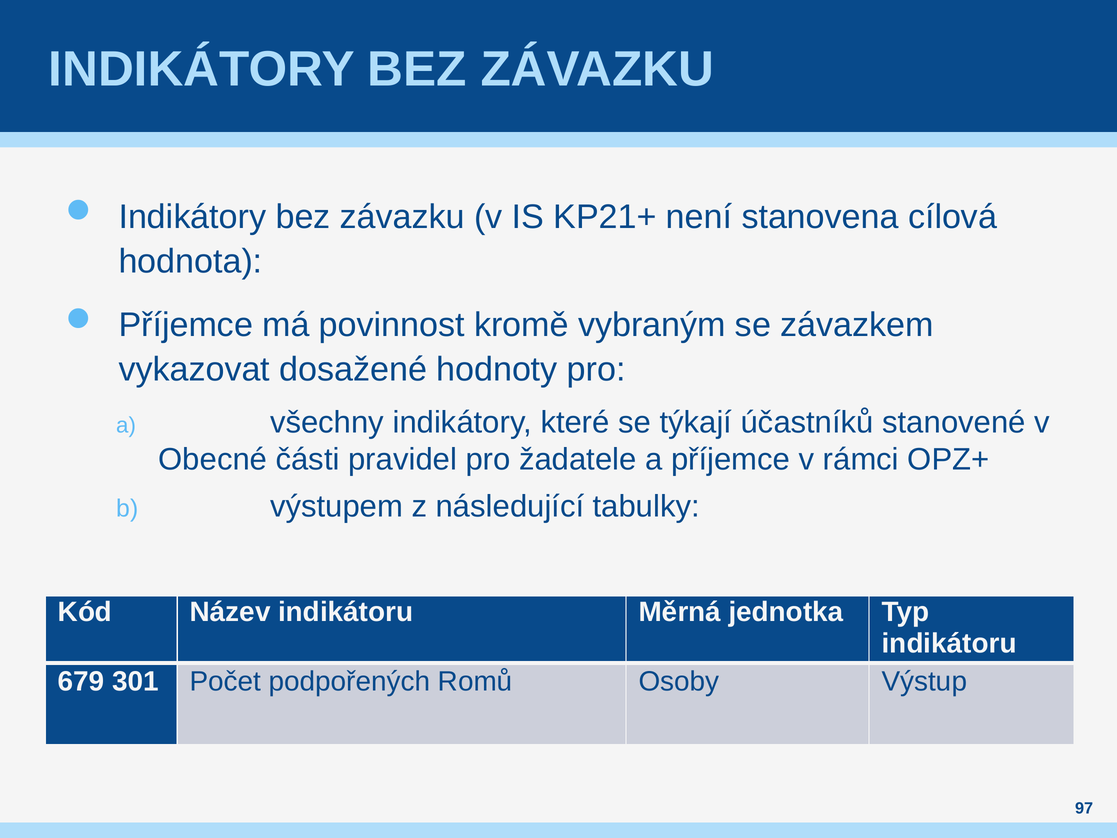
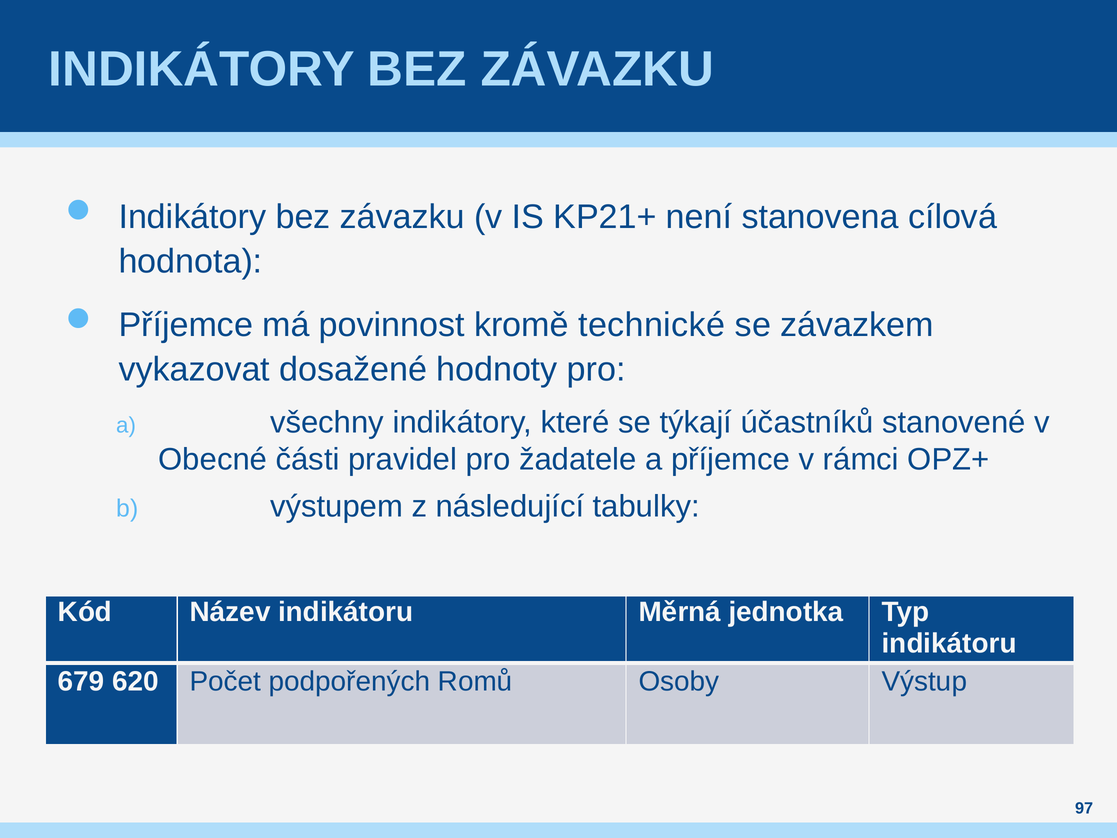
vybraným: vybraným -> technické
301: 301 -> 620
